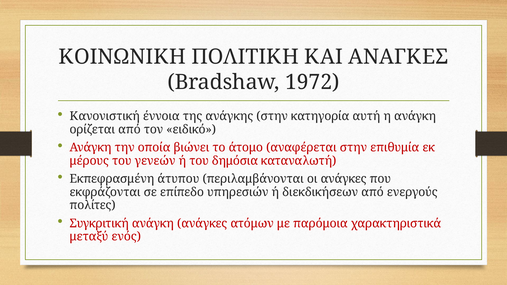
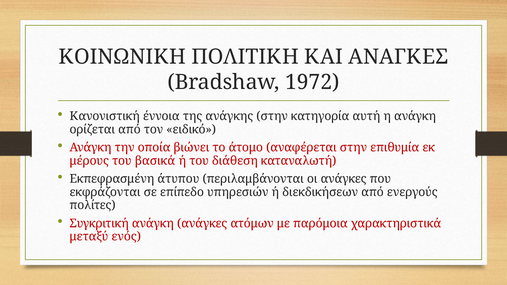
γενεών: γενεών -> βασικά
δημόσια: δημόσια -> διάθεση
